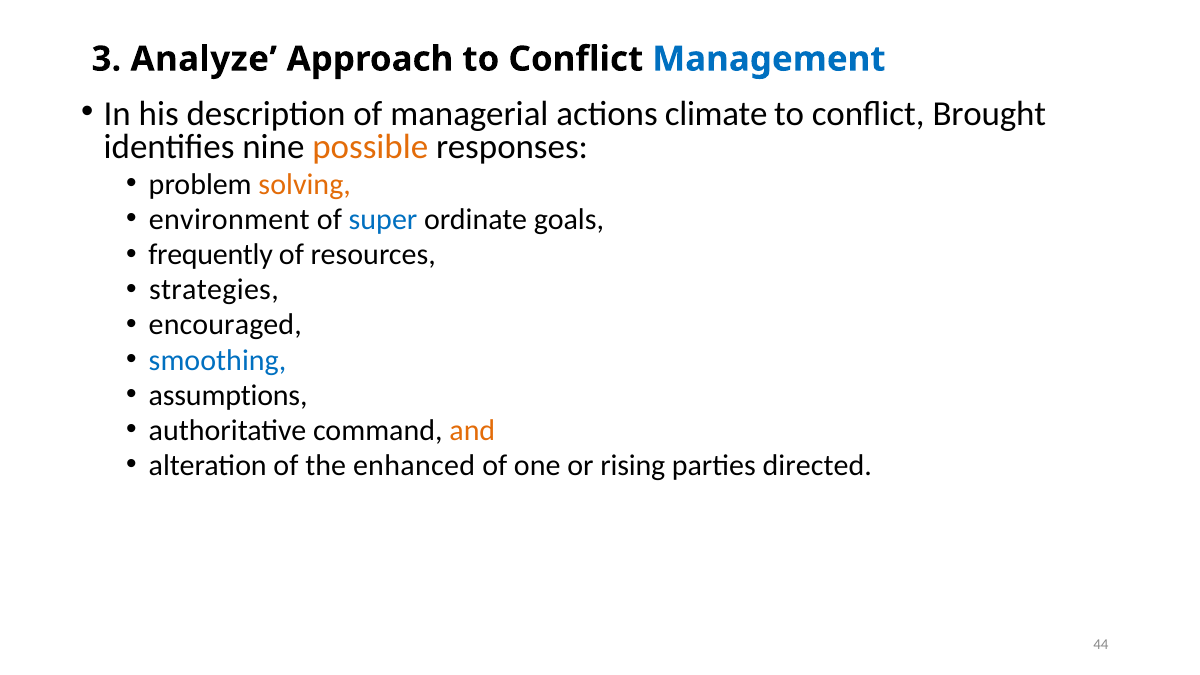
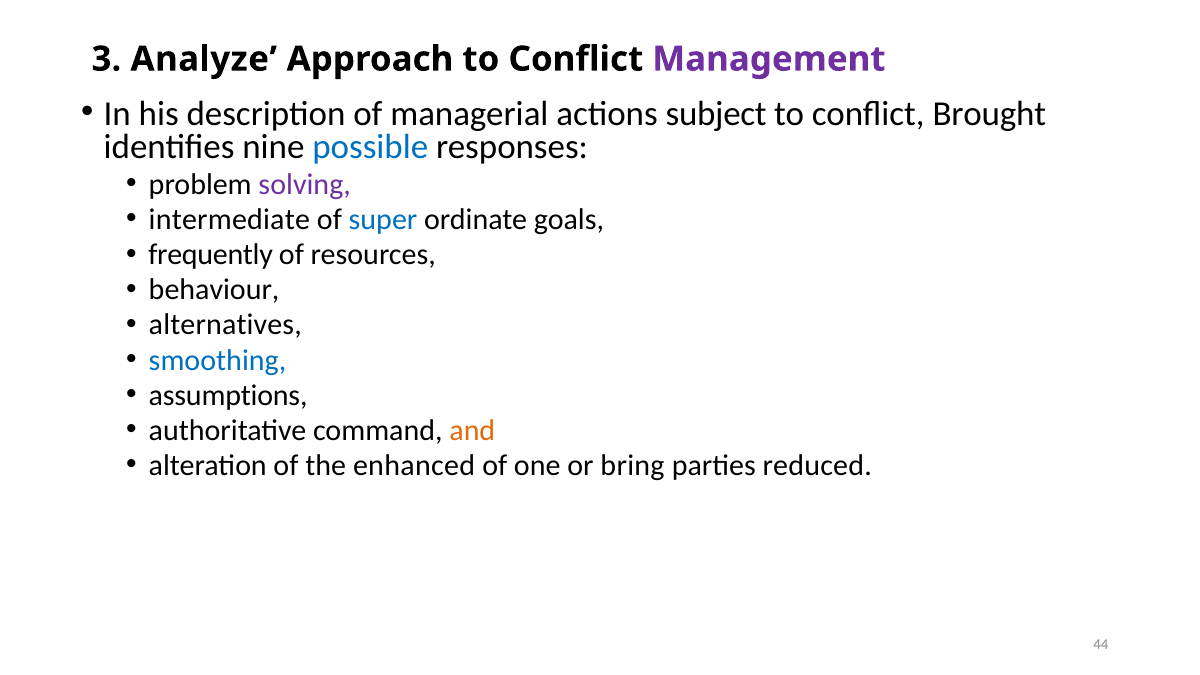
Management colour: blue -> purple
climate: climate -> subject
possible colour: orange -> blue
solving colour: orange -> purple
environment: environment -> intermediate
strategies: strategies -> behaviour
encouraged: encouraged -> alternatives
rising: rising -> bring
directed: directed -> reduced
